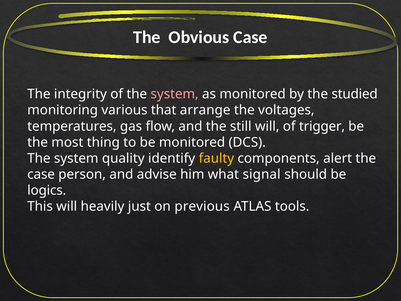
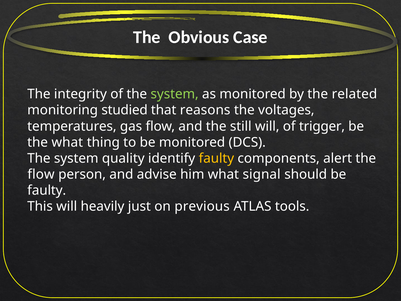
system at (175, 94) colour: pink -> light green
studied: studied -> related
various: various -> studied
arrange: arrange -> reasons
the most: most -> what
case at (41, 174): case -> flow
logics at (47, 190): logics -> faulty
